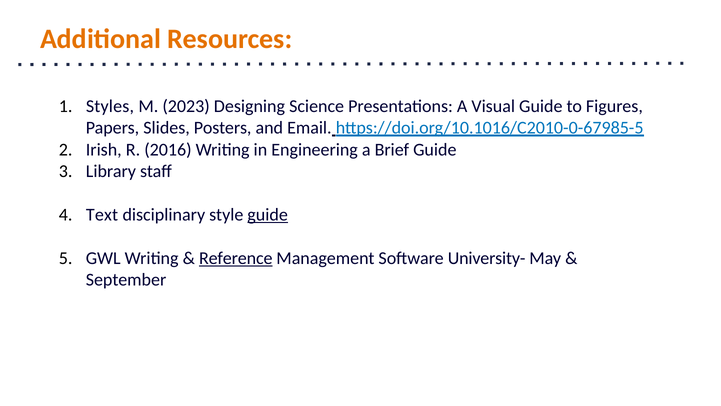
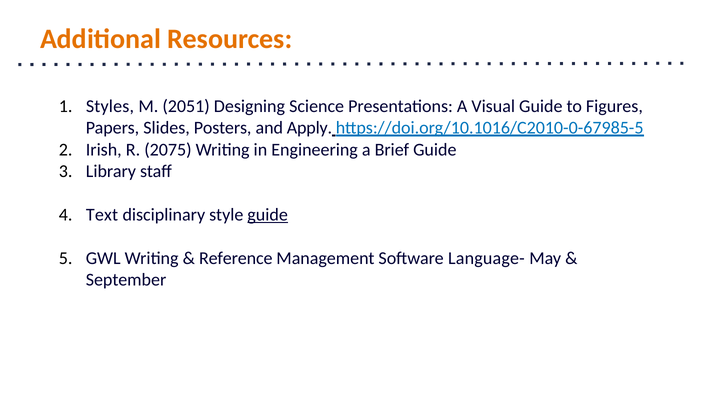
2023: 2023 -> 2051
Email: Email -> Apply
2016: 2016 -> 2075
Reference underline: present -> none
University-: University- -> Language-
